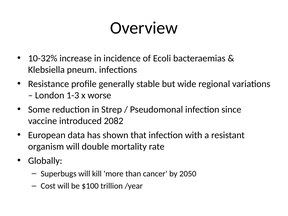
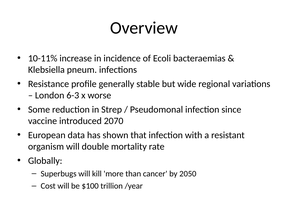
10-32%: 10-32% -> 10-11%
1-3: 1-3 -> 6-3
2082: 2082 -> 2070
